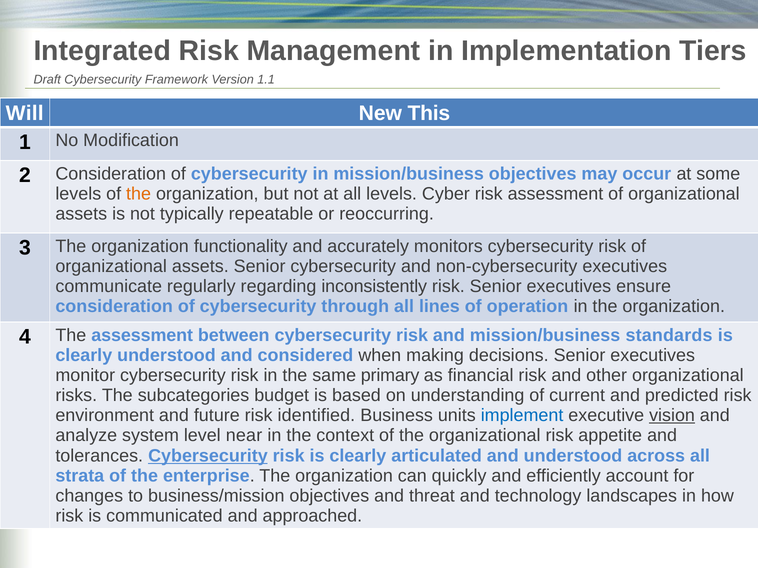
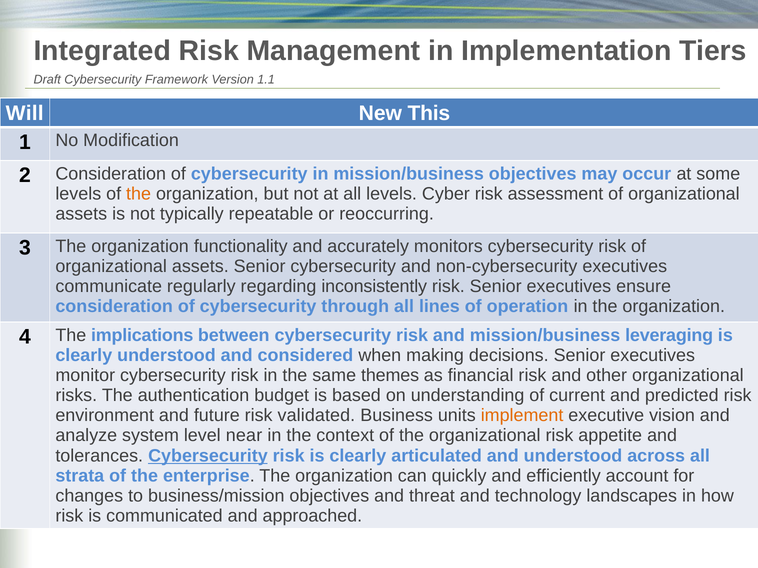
The assessment: assessment -> implications
standards: standards -> leveraging
primary: primary -> themes
subcategories: subcategories -> authentication
identified: identified -> validated
implement colour: blue -> orange
vision underline: present -> none
